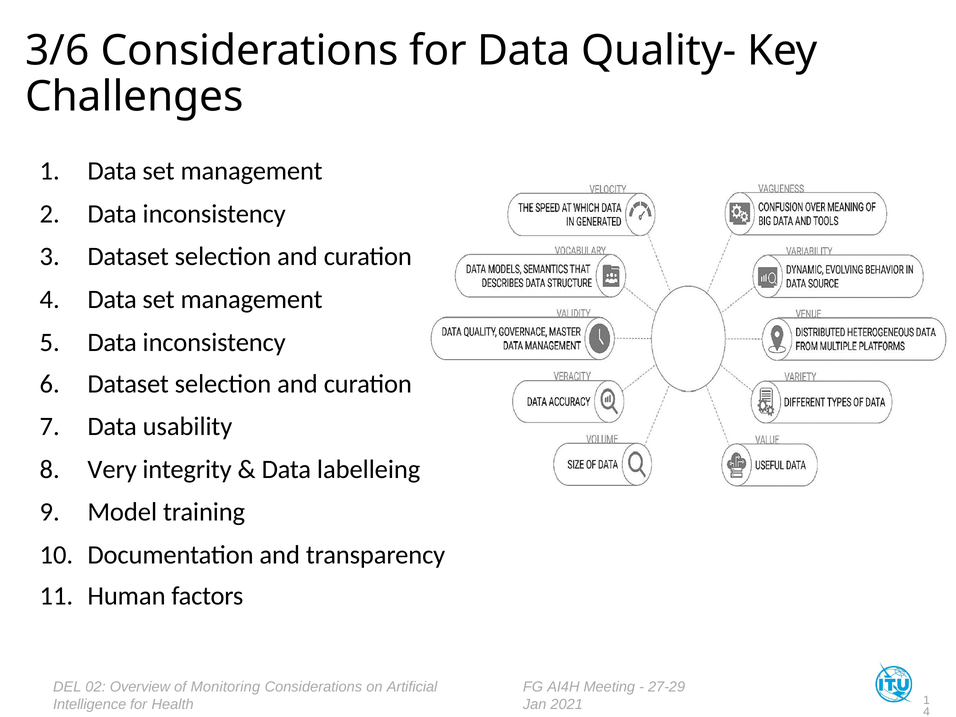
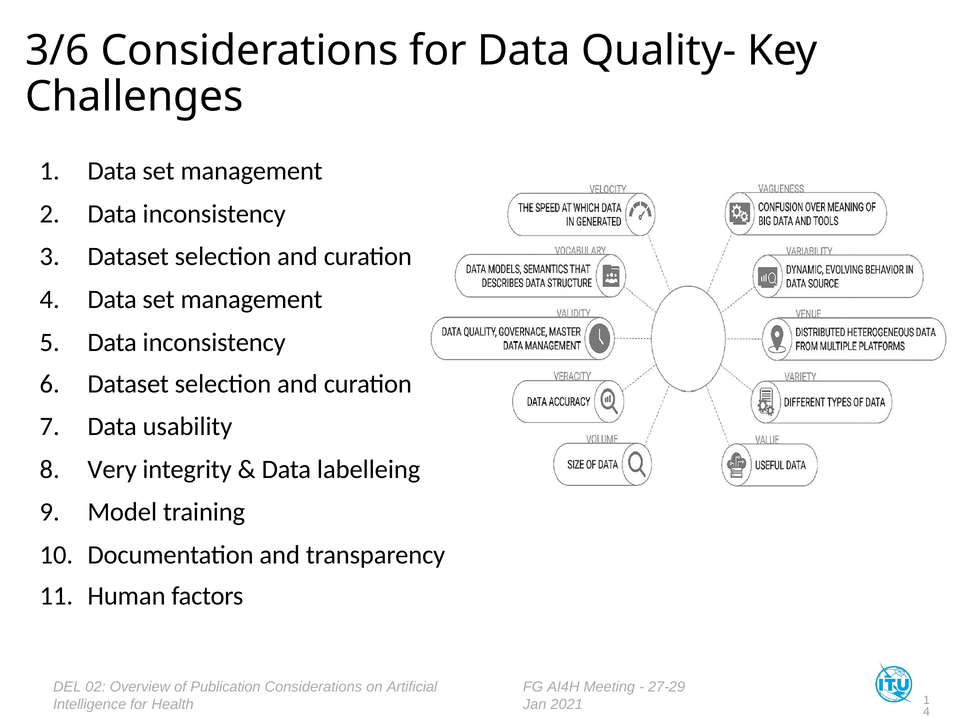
Monitoring: Monitoring -> Publication
